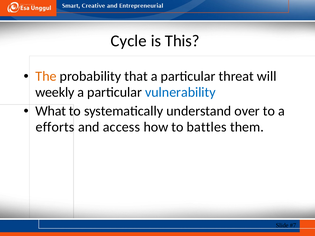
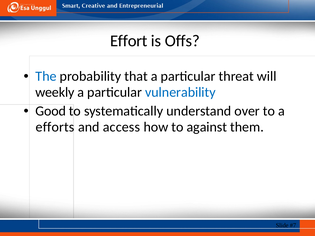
Cycle: Cycle -> Effort
This: This -> Offs
The colour: orange -> blue
What: What -> Good
battles: battles -> against
